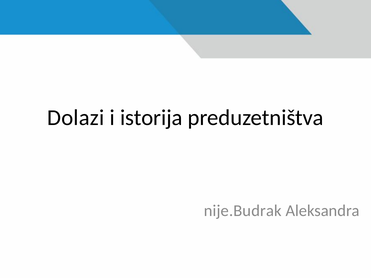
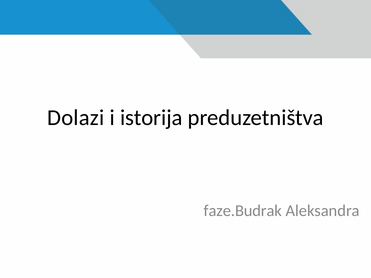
nije.Budrak: nije.Budrak -> faze.Budrak
